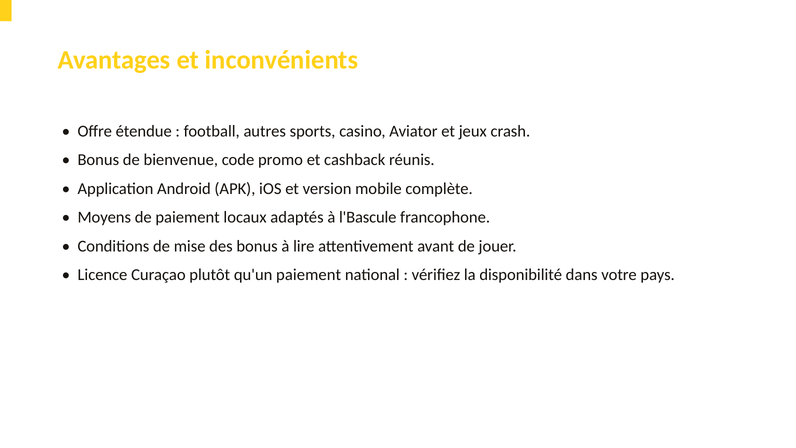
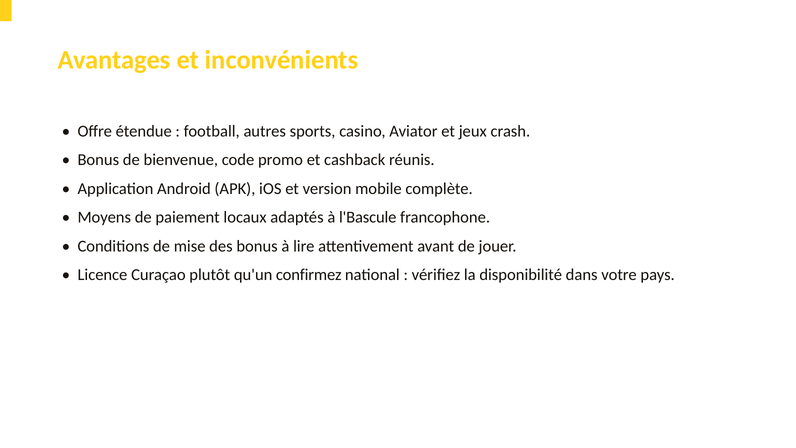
qu'un paiement: paiement -> confirmez
